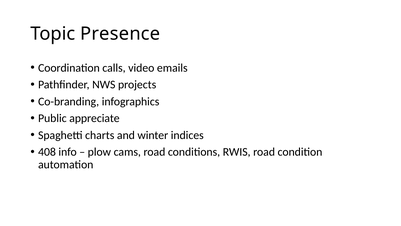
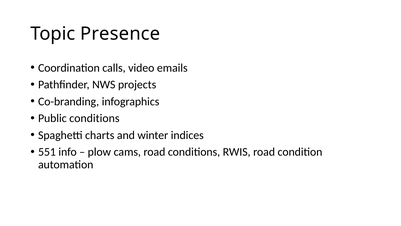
Public appreciate: appreciate -> conditions
408: 408 -> 551
